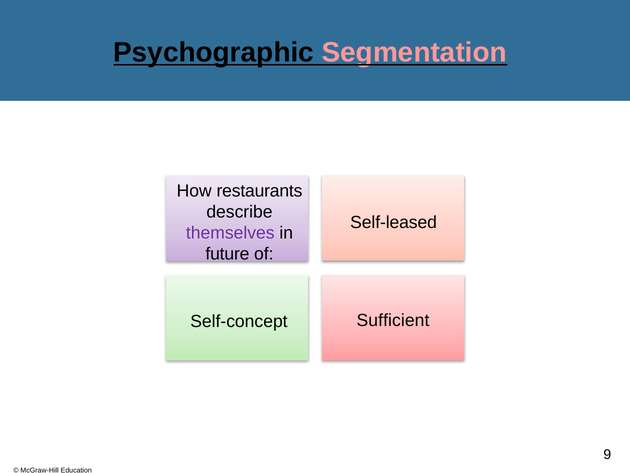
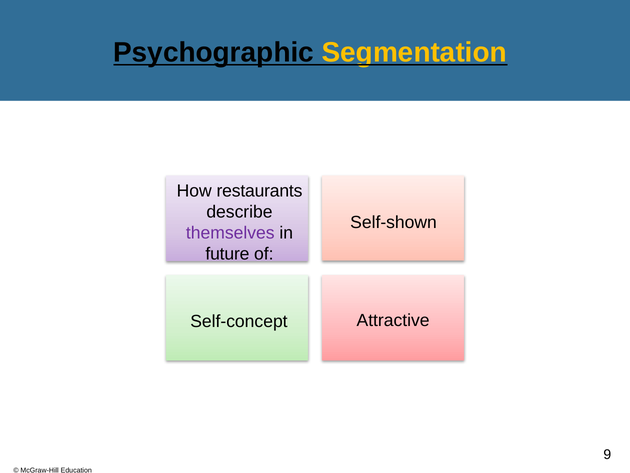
Segmentation colour: pink -> yellow
Self-leased: Self-leased -> Self-shown
Sufficient: Sufficient -> Attractive
